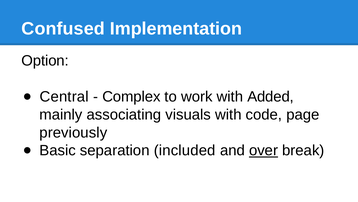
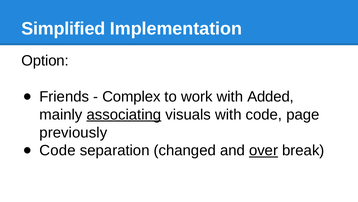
Confused: Confused -> Simplified
Central: Central -> Friends
associating underline: none -> present
Basic at (58, 150): Basic -> Code
included: included -> changed
